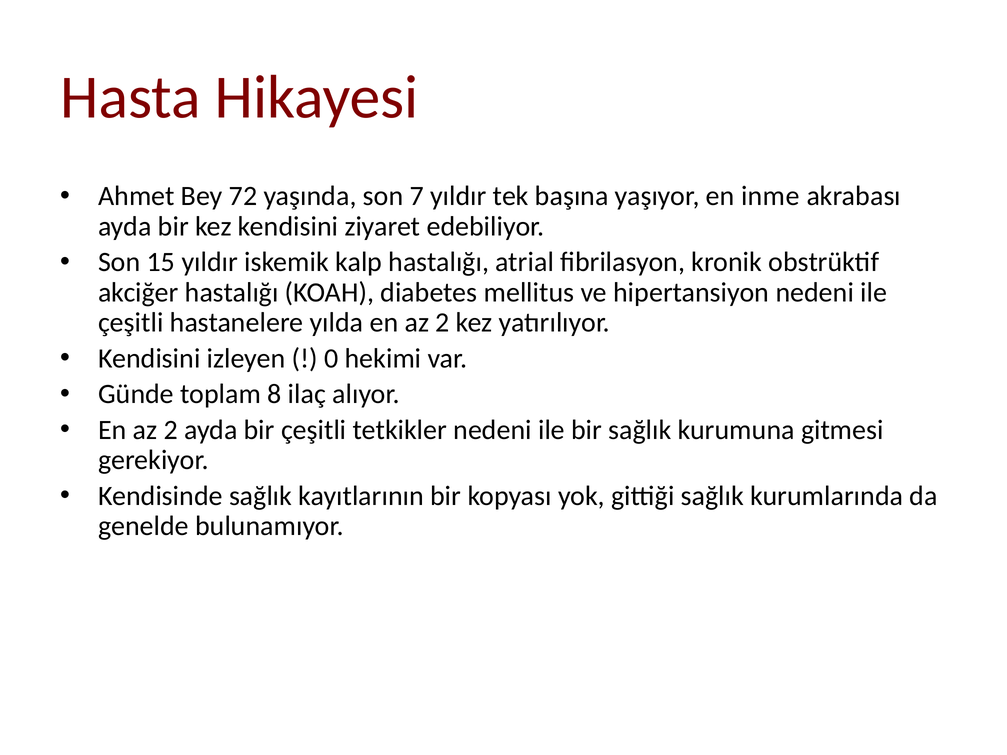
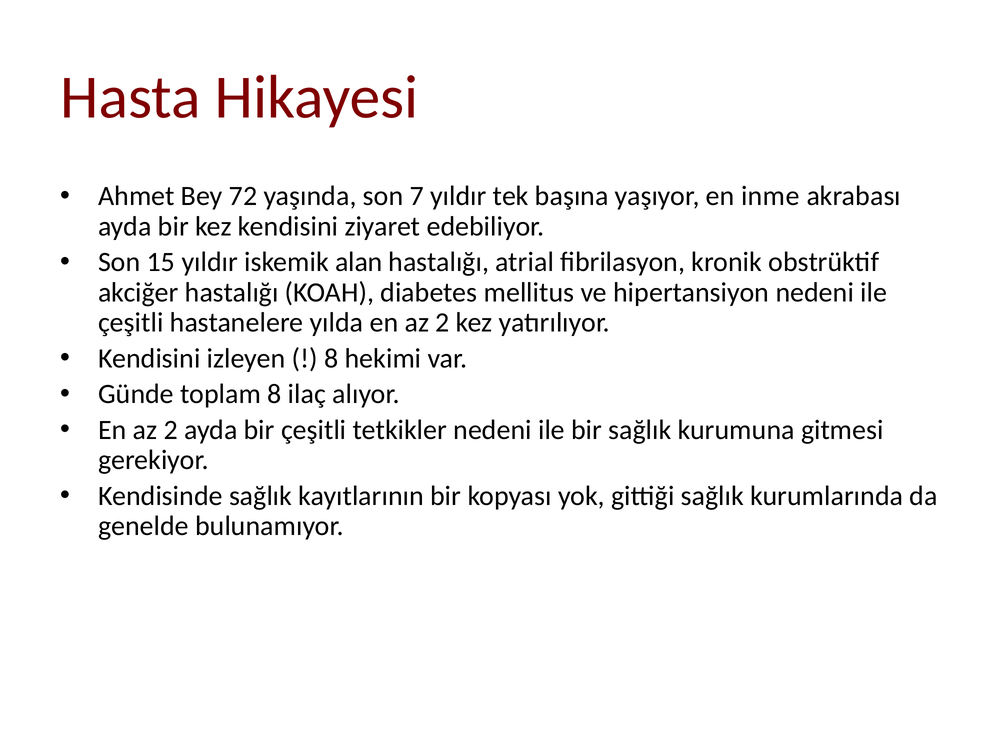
kalp: kalp -> alan
0 at (331, 358): 0 -> 8
